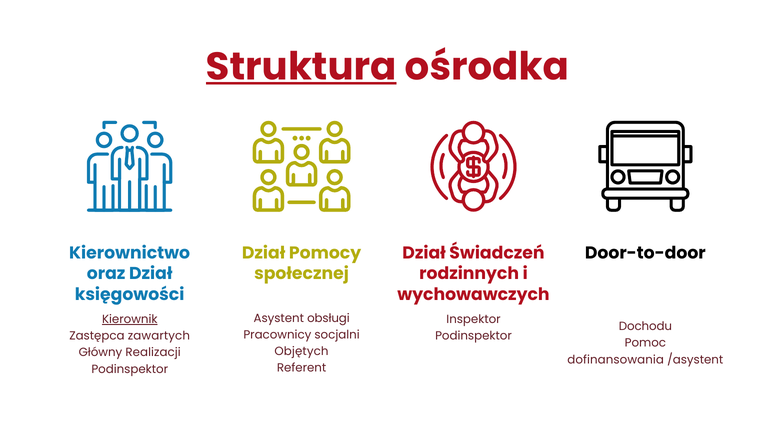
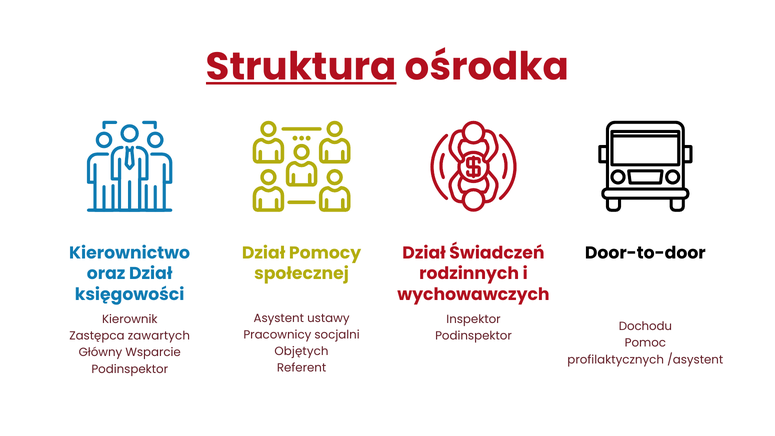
obsługi: obsługi -> ustawy
Kierownik underline: present -> none
Realizacji: Realizacji -> Wsparcie
dofinansowania: dofinansowania -> profilaktycznych
